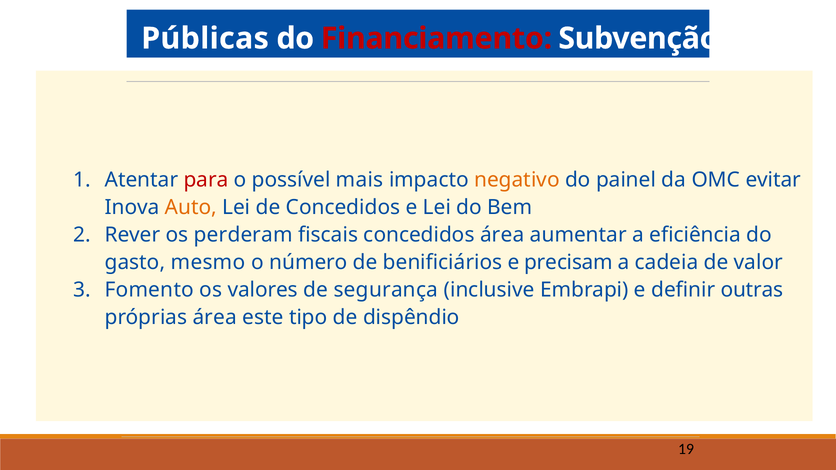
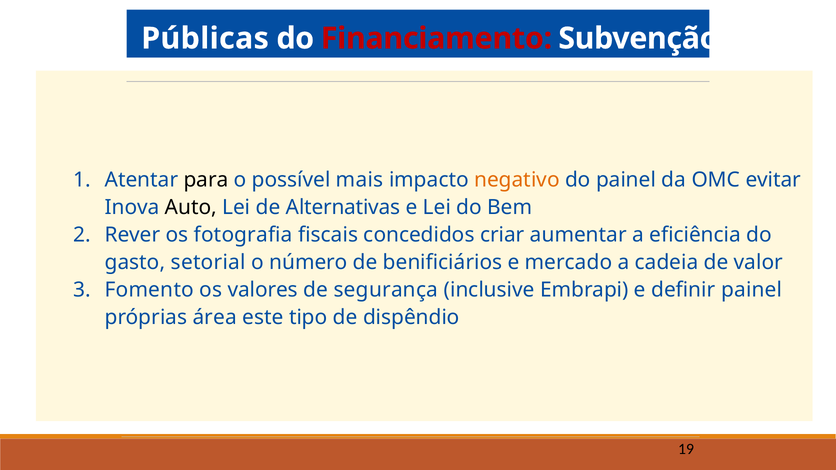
para colour: red -> black
Auto colour: orange -> black
de Concedidos: Concedidos -> Alternativas
perderam: perderam -> fotografia
concedidos área: área -> criar
mesmo: mesmo -> setorial
precisam: precisam -> mercado
definir outras: outras -> painel
